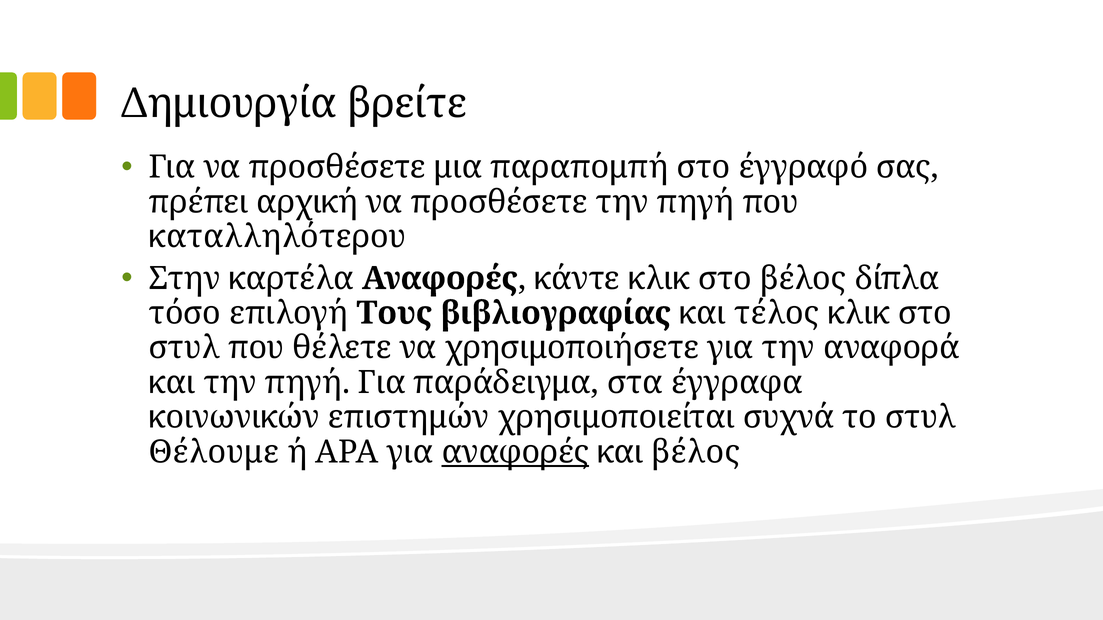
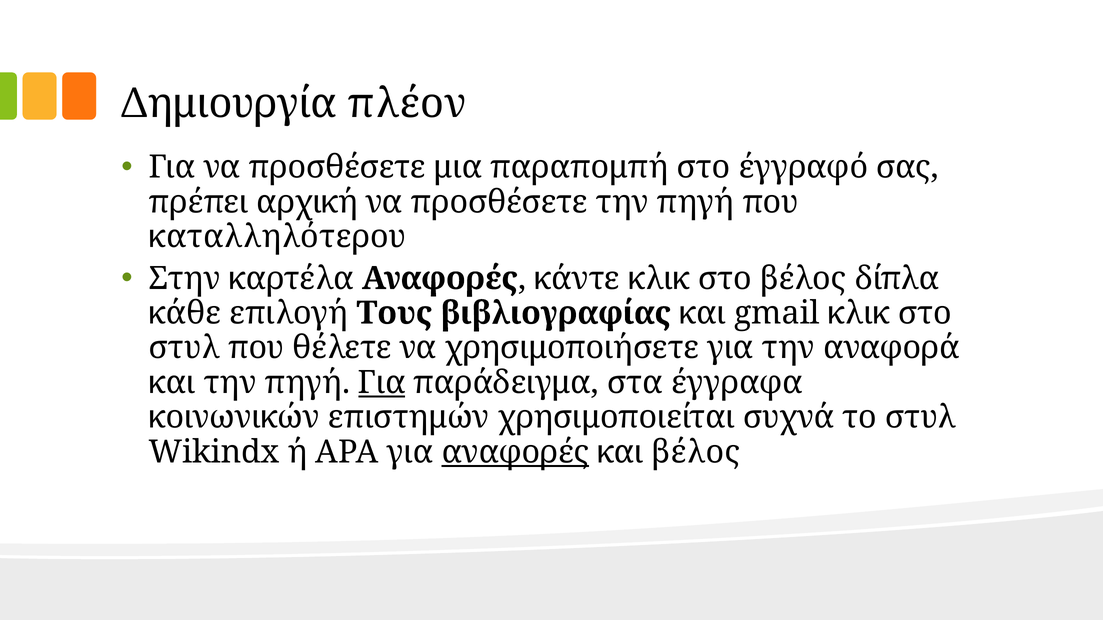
βρείτε: βρείτε -> πλέον
τόσο: τόσο -> κάθε
τέλος: τέλος -> gmail
Για at (382, 383) underline: none -> present
Θέλουμε: Θέλουμε -> Wikindx
